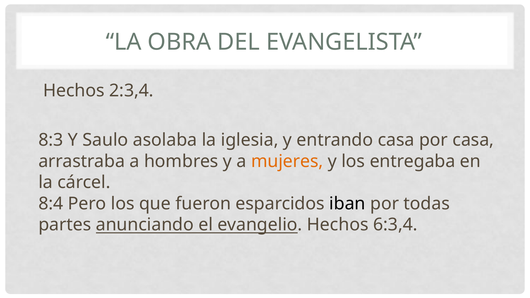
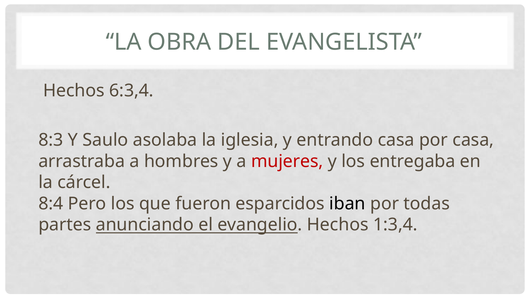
2:3,4: 2:3,4 -> 6:3,4
mujeres colour: orange -> red
6:3,4: 6:3,4 -> 1:3,4
